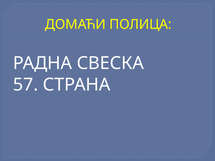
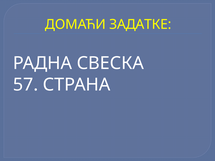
ПОЛИЦА: ПОЛИЦА -> ЗАДАТКЕ
